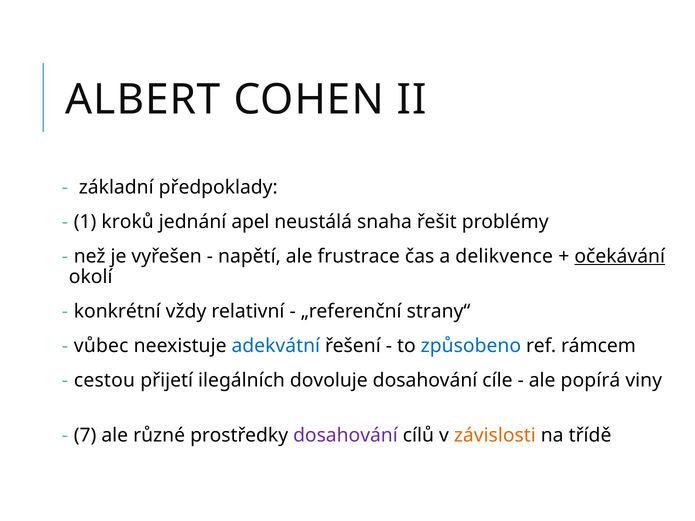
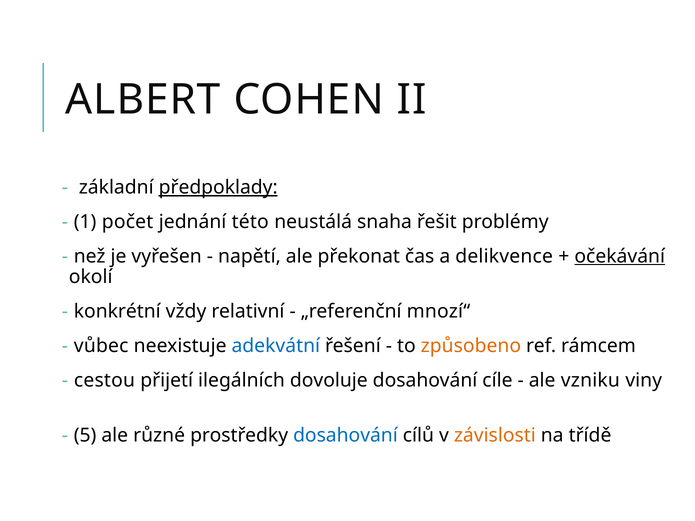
předpoklady underline: none -> present
kroků: kroků -> počet
apel: apel -> této
frustrace: frustrace -> překonat
strany“: strany“ -> mnozí“
způsobeno colour: blue -> orange
popírá: popírá -> vzniku
7: 7 -> 5
dosahování at (345, 436) colour: purple -> blue
